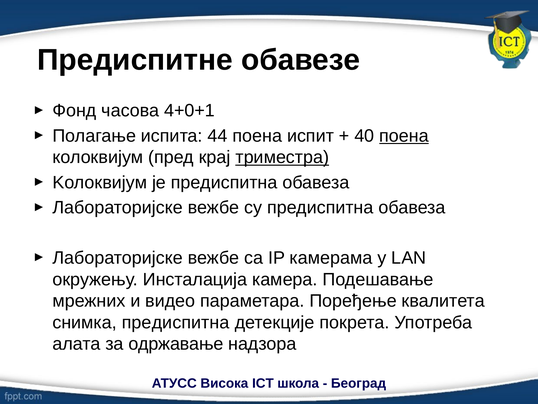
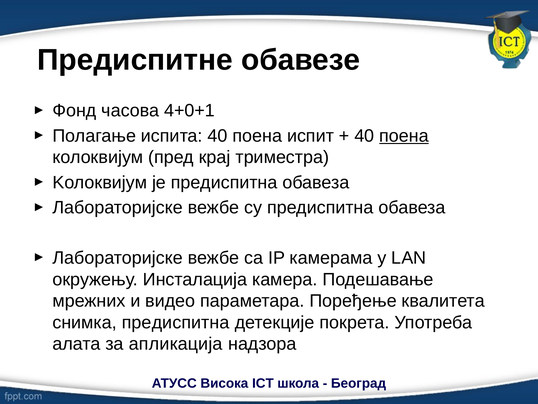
испита 44: 44 -> 40
триместра underline: present -> none
одржавање: одржавање -> апликација
